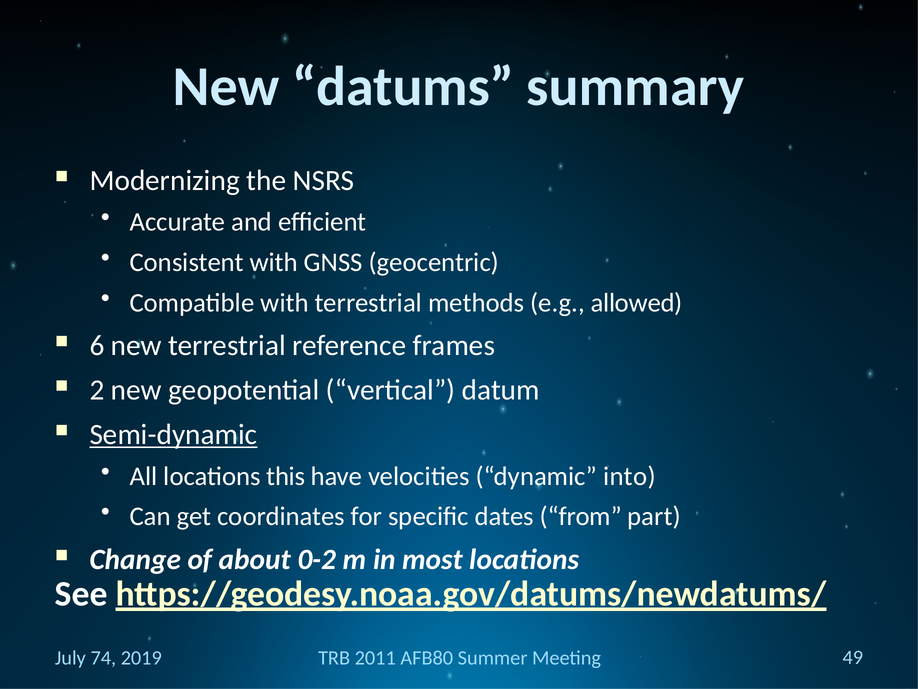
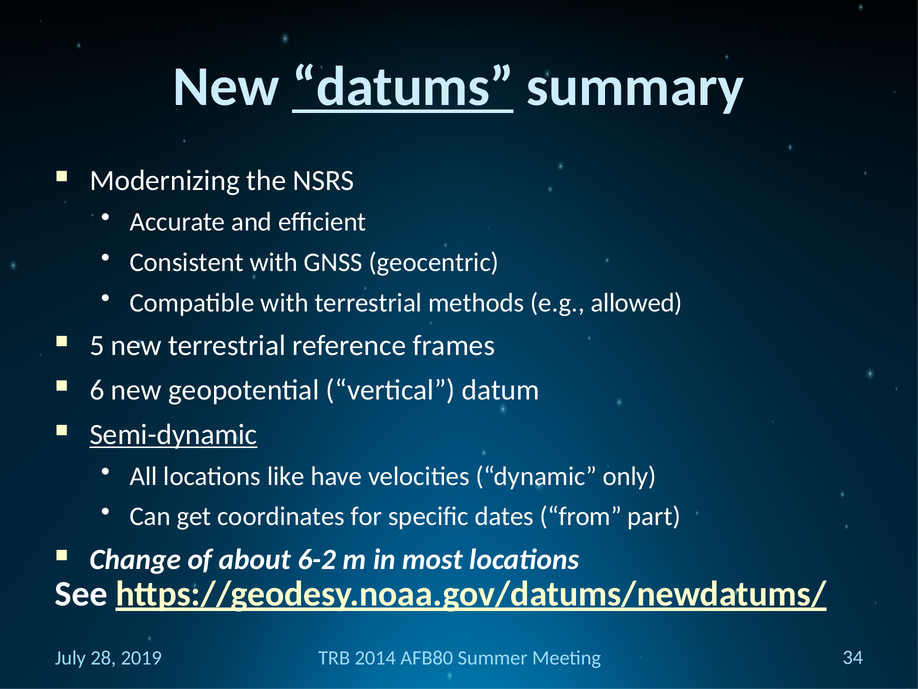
datums underline: none -> present
6: 6 -> 5
2: 2 -> 6
this: this -> like
into: into -> only
0-2: 0-2 -> 6-2
74: 74 -> 28
2011: 2011 -> 2014
49: 49 -> 34
